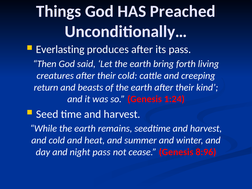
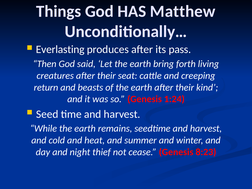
Preached: Preached -> Matthew
their cold: cold -> seat
night pass: pass -> thief
8:96: 8:96 -> 8:23
